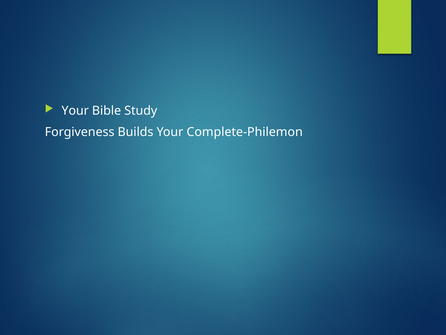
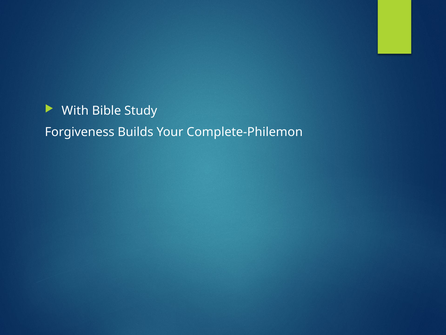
Your at (75, 111): Your -> With
